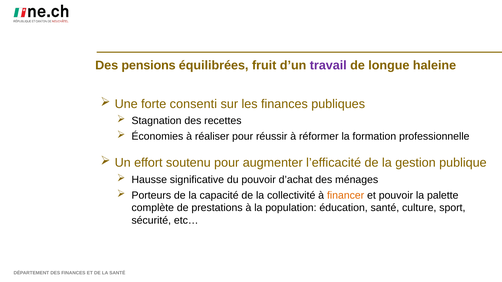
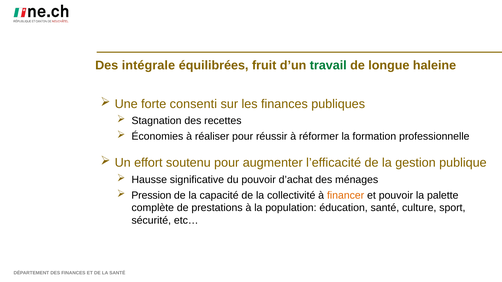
pensions: pensions -> intégrale
travail colour: purple -> green
Porteurs: Porteurs -> Pression
